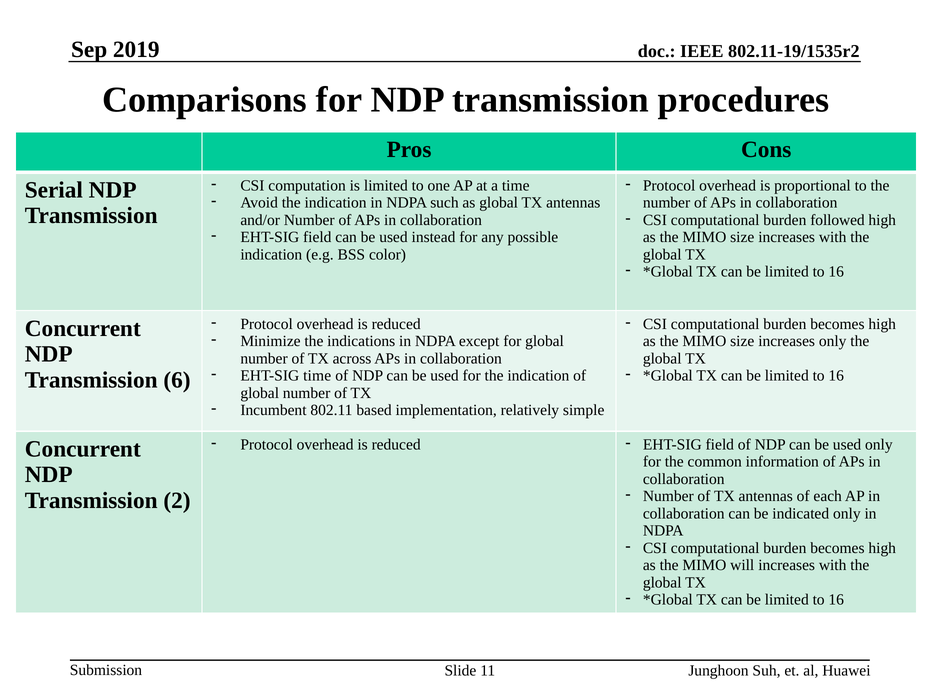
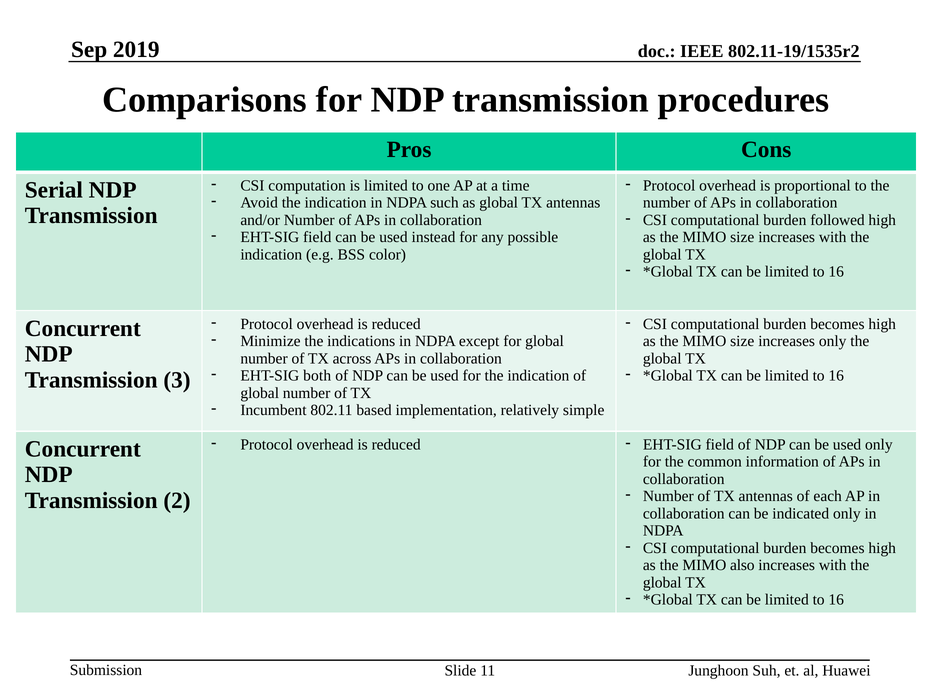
EHT-SIG time: time -> both
6: 6 -> 3
will: will -> also
